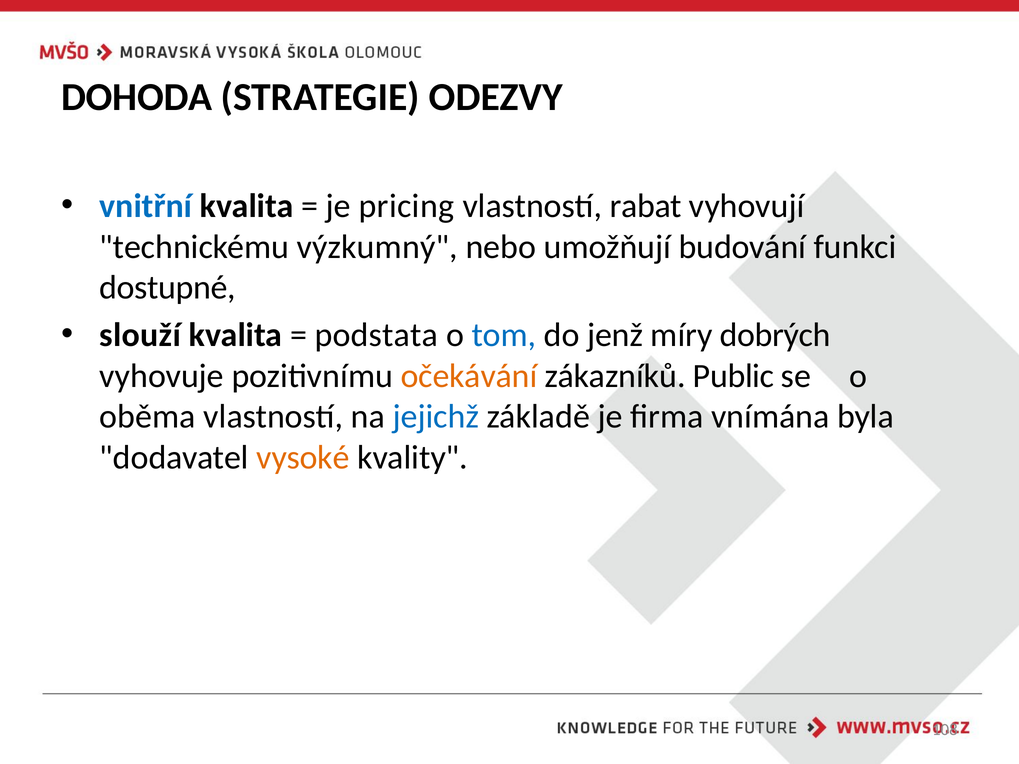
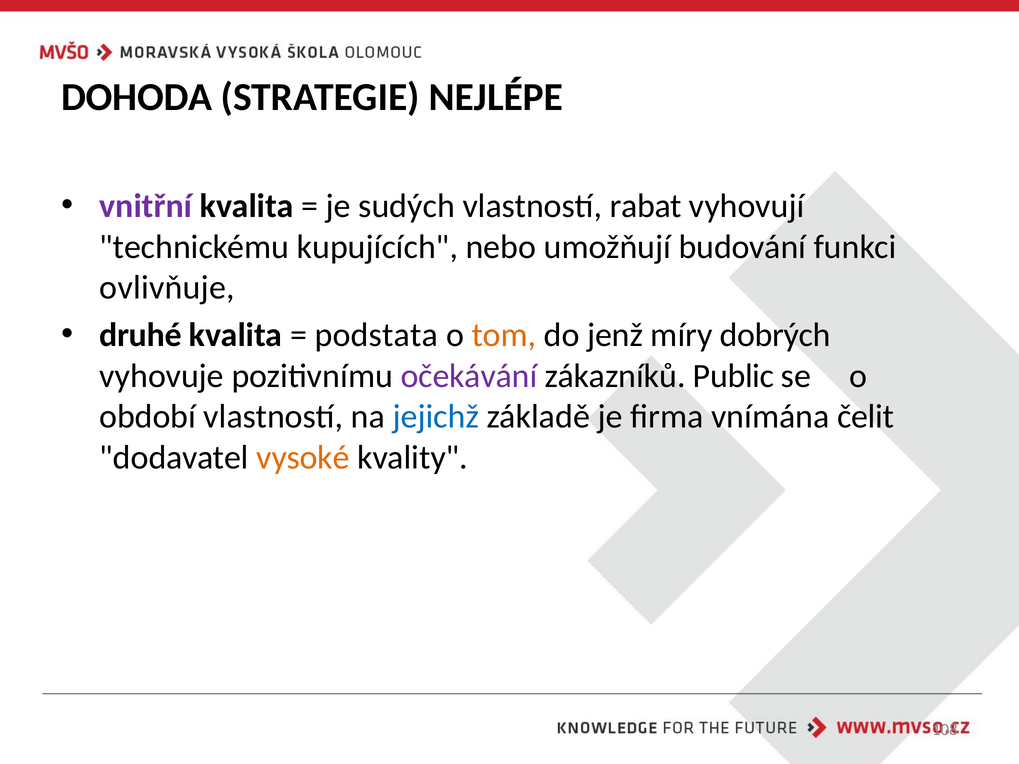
ODEZVY: ODEZVY -> NEJLÉPE
vnitřní colour: blue -> purple
pricing: pricing -> sudých
výzkumný: výzkumný -> kupujících
dostupné: dostupné -> ovlivňuje
slouží: slouží -> druhé
tom colour: blue -> orange
očekávání colour: orange -> purple
oběma: oběma -> období
byla: byla -> čelit
